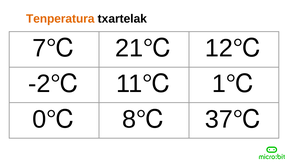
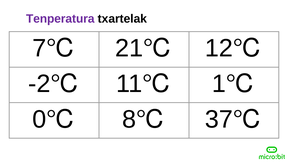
Tenperatura colour: orange -> purple
